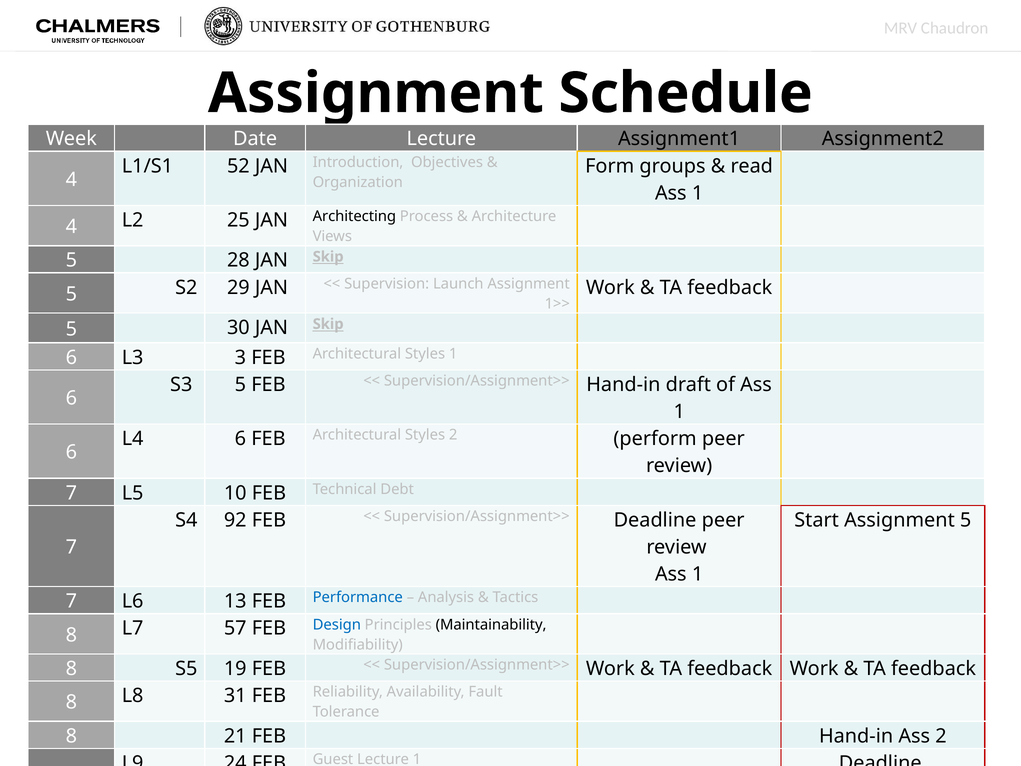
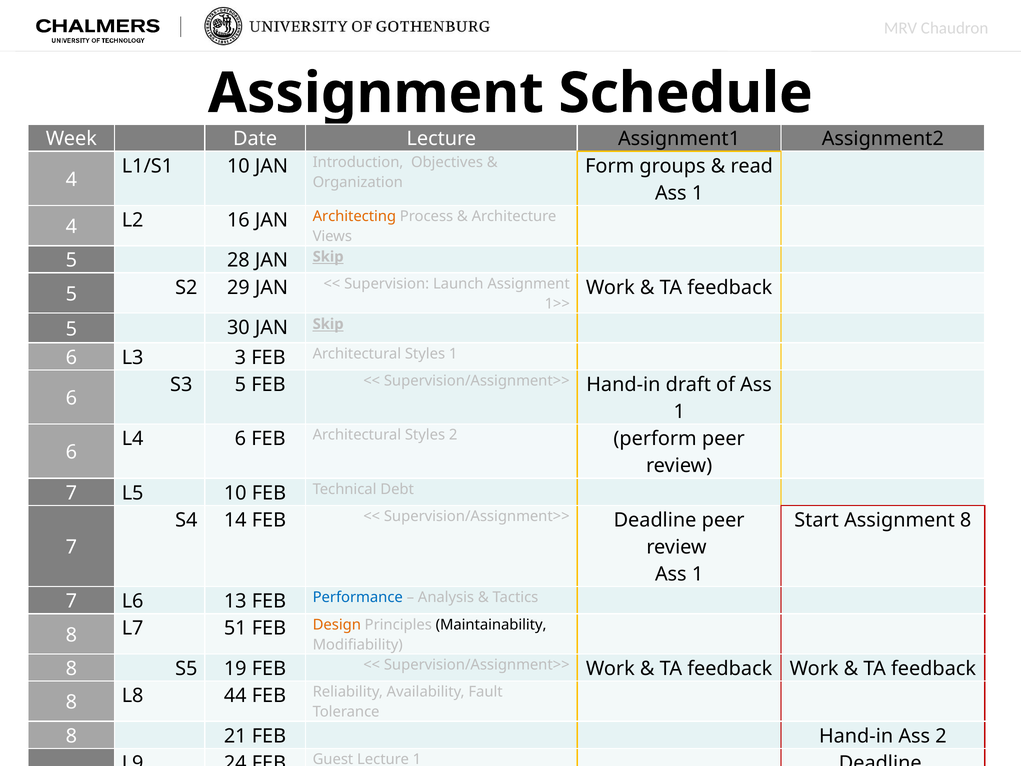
L1/S1 52: 52 -> 10
25: 25 -> 16
Architecting colour: black -> orange
92: 92 -> 14
Assignment 5: 5 -> 8
57: 57 -> 51
Design colour: blue -> orange
31: 31 -> 44
